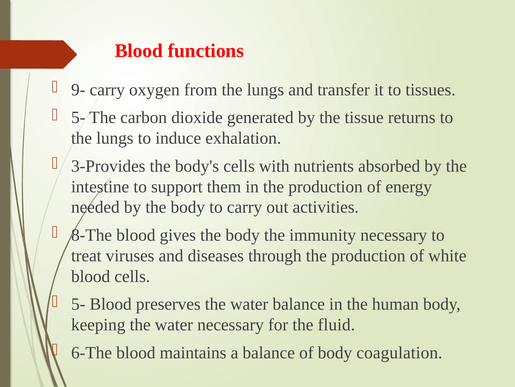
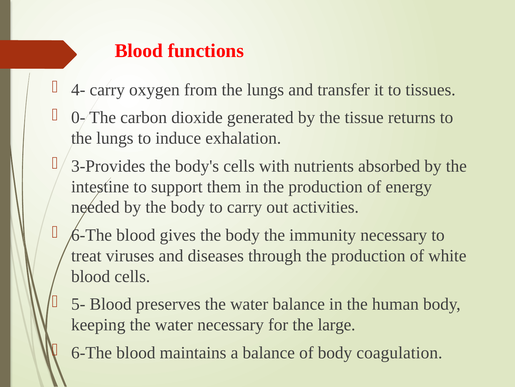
9-: 9- -> 4-
5- at (78, 117): 5- -> 0-
8-The at (92, 235): 8-The -> 6-The
fluid: fluid -> large
